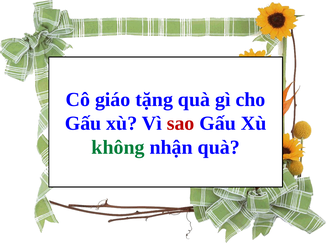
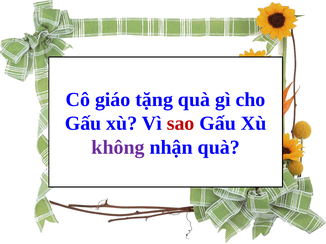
không colour: green -> purple
